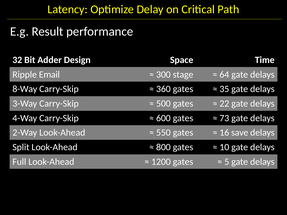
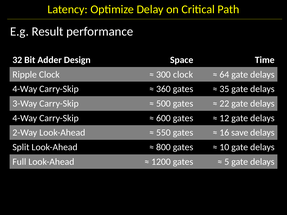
Ripple Email: Email -> Clock
300 stage: stage -> clock
8-Way at (25, 89): 8-Way -> 4-Way
73: 73 -> 12
